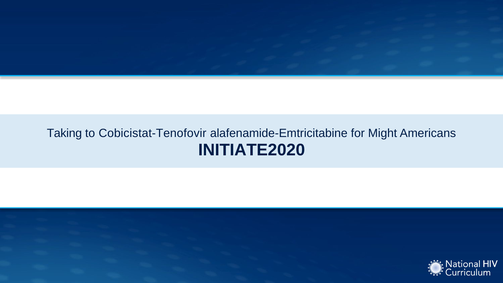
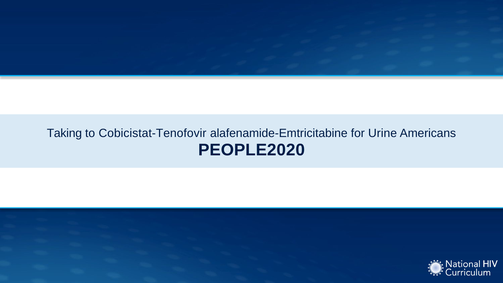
Might: Might -> Urine
INITIATE2020: INITIATE2020 -> PEOPLE2020
